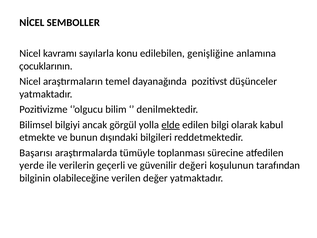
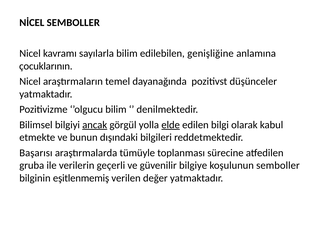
sayılarla konu: konu -> bilim
ancak underline: none -> present
yerde: yerde -> gruba
değeri: değeri -> bilgiye
koşulunun tarafından: tarafından -> semboller
olabileceğine: olabileceğine -> eşitlenmemiş
